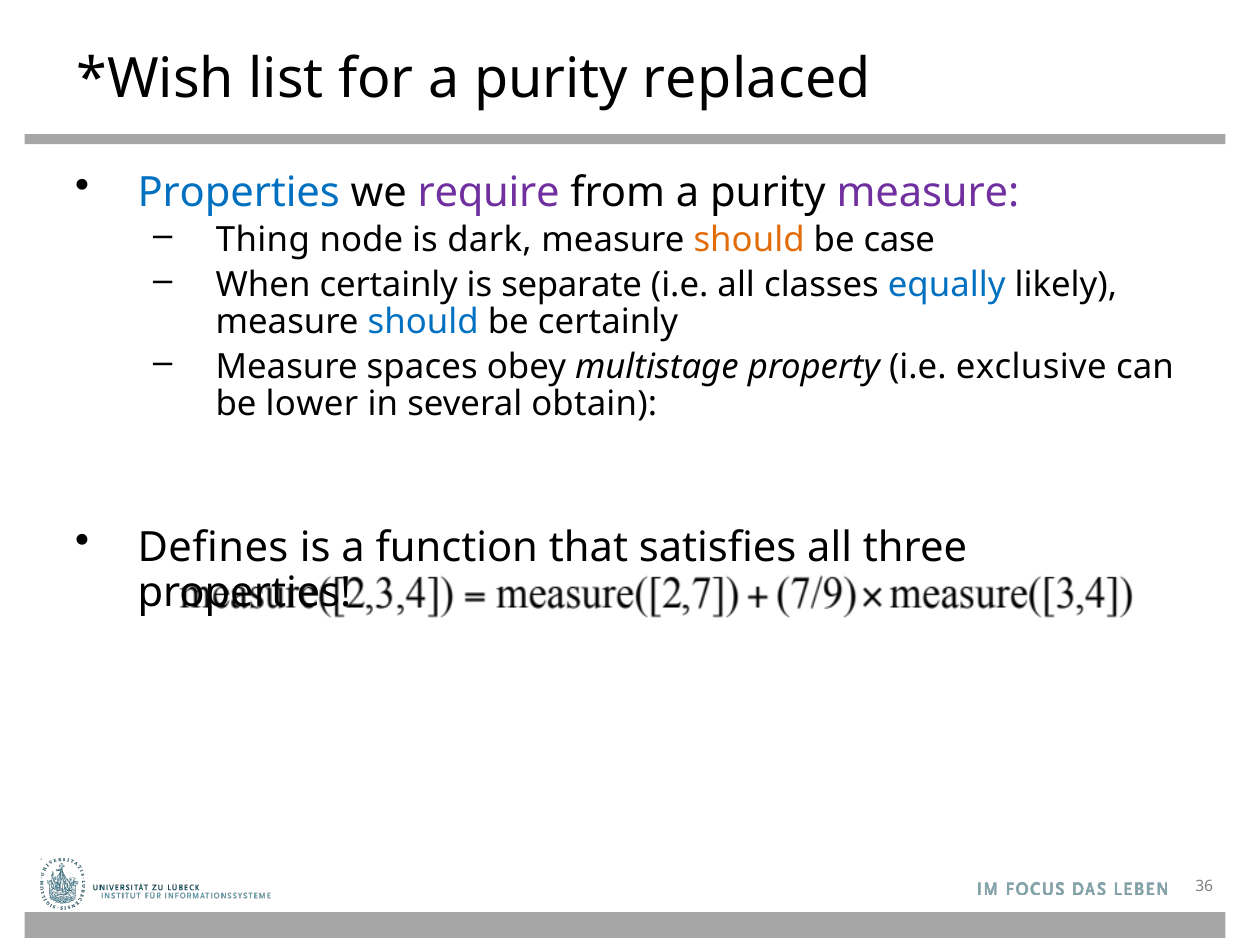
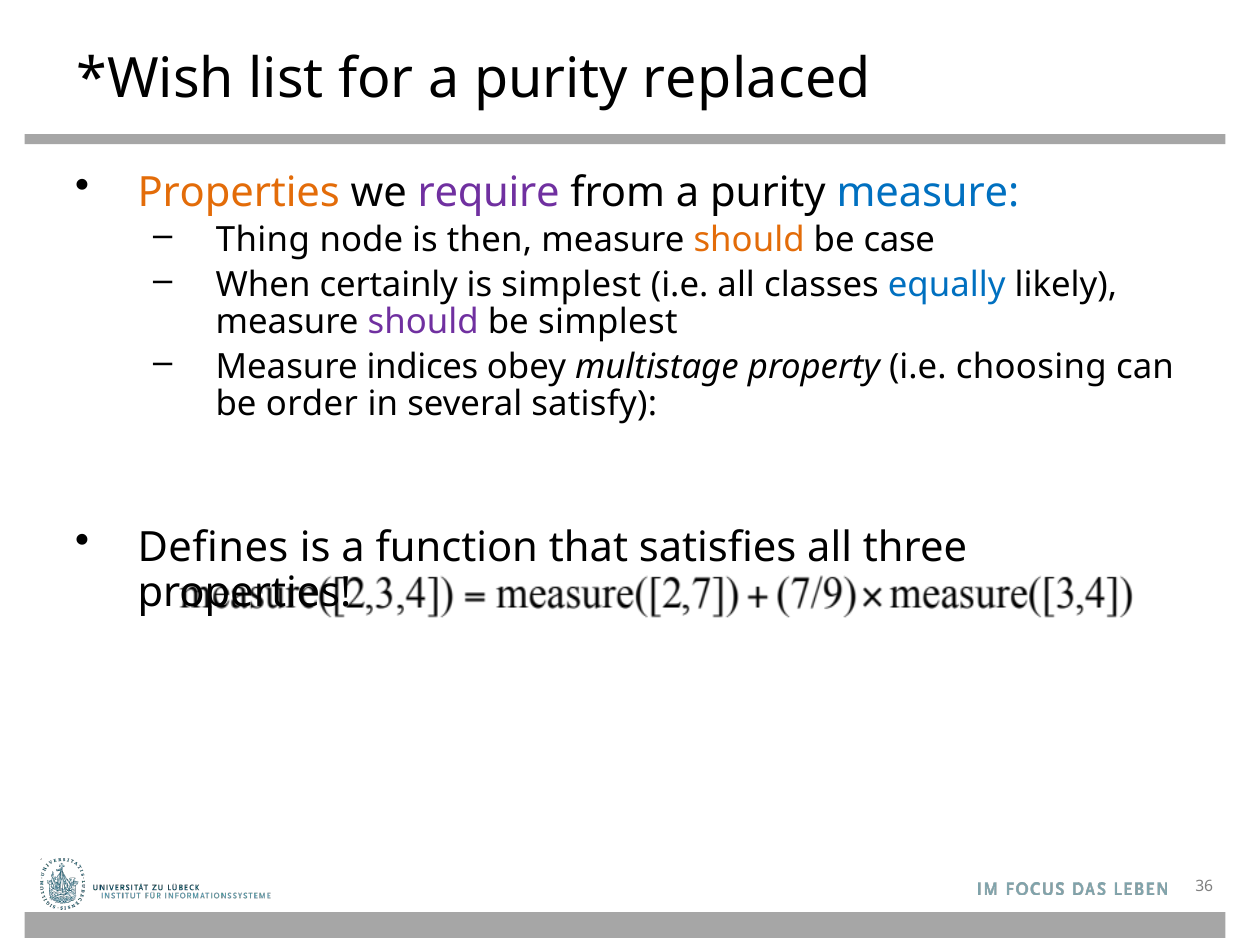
Properties at (239, 192) colour: blue -> orange
measure at (928, 192) colour: purple -> blue
dark: dark -> then
is separate: separate -> simplest
should at (423, 322) colour: blue -> purple
be certainly: certainly -> simplest
spaces: spaces -> indices
exclusive: exclusive -> choosing
lower: lower -> order
obtain: obtain -> satisfy
